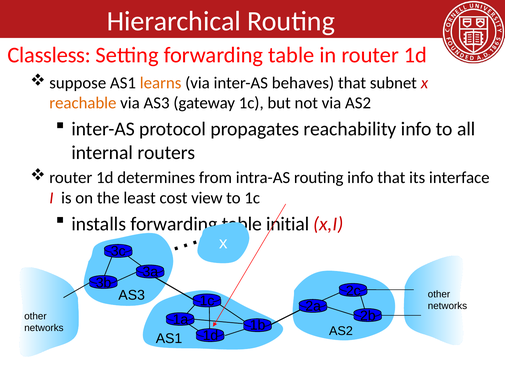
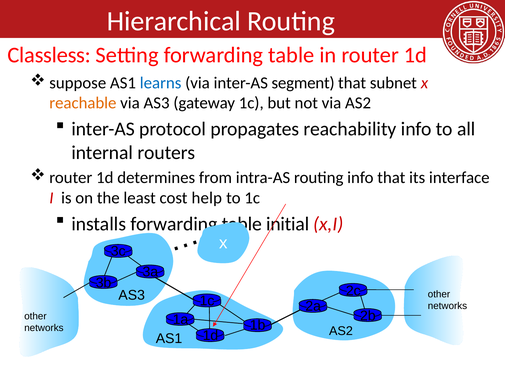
learns colour: orange -> blue
behaves: behaves -> segment
view: view -> help
